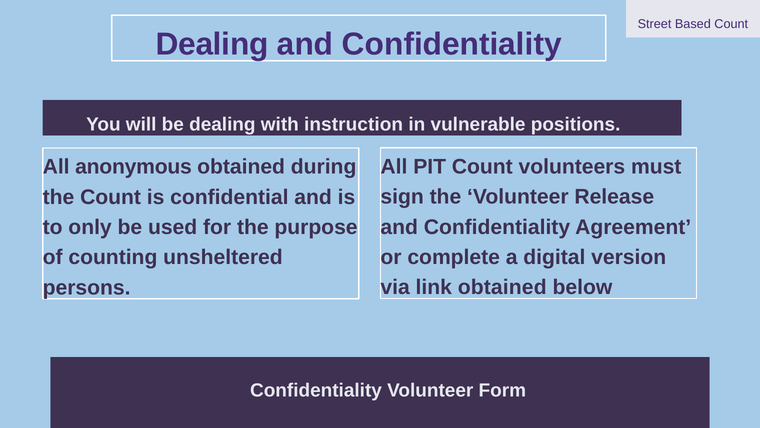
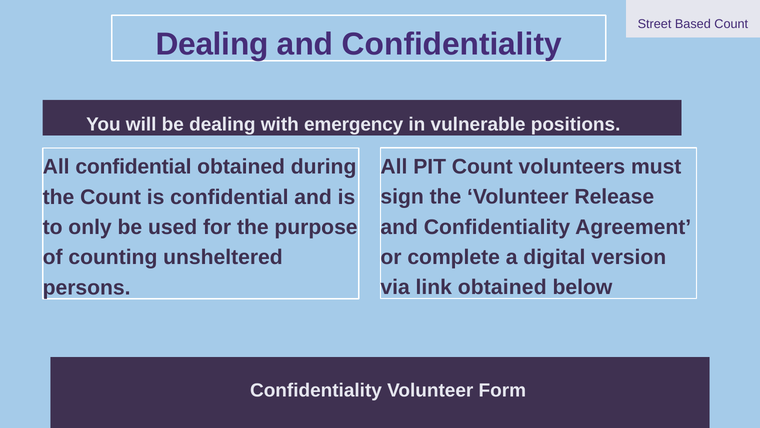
instruction: instruction -> emergency
All anonymous: anonymous -> confidential
